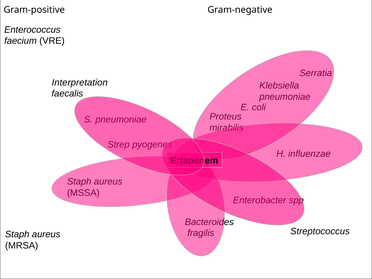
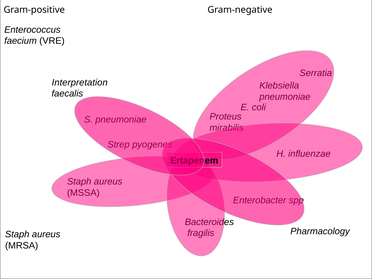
Streptococcus: Streptococcus -> Pharmacology
